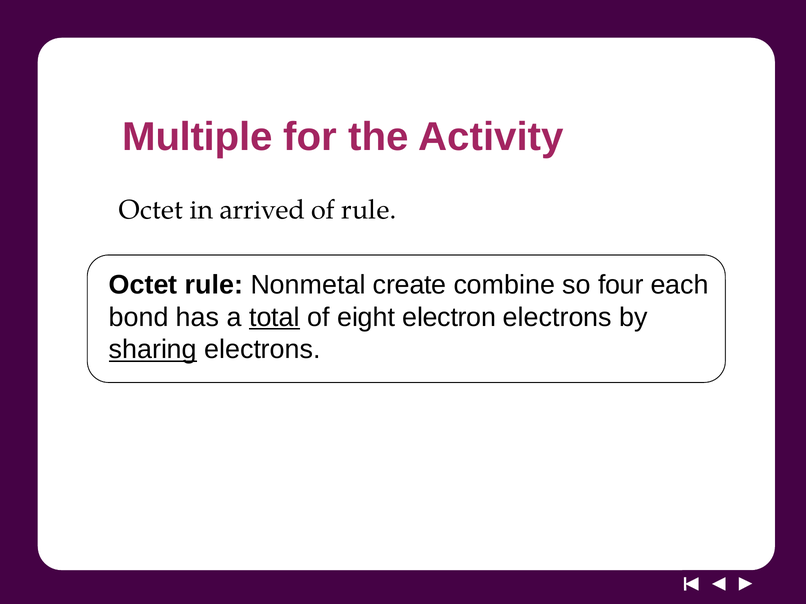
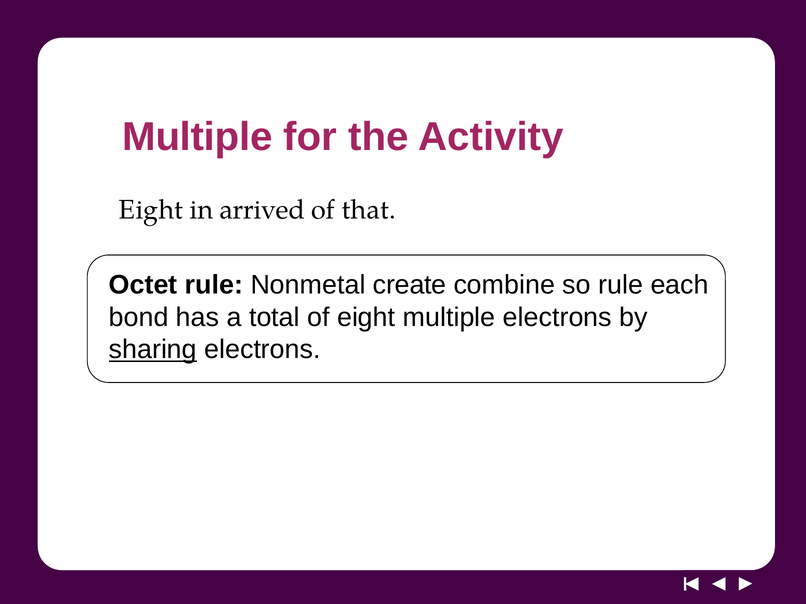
Octet at (151, 210): Octet -> Eight
of rule: rule -> that
so four: four -> rule
total underline: present -> none
eight electron: electron -> multiple
